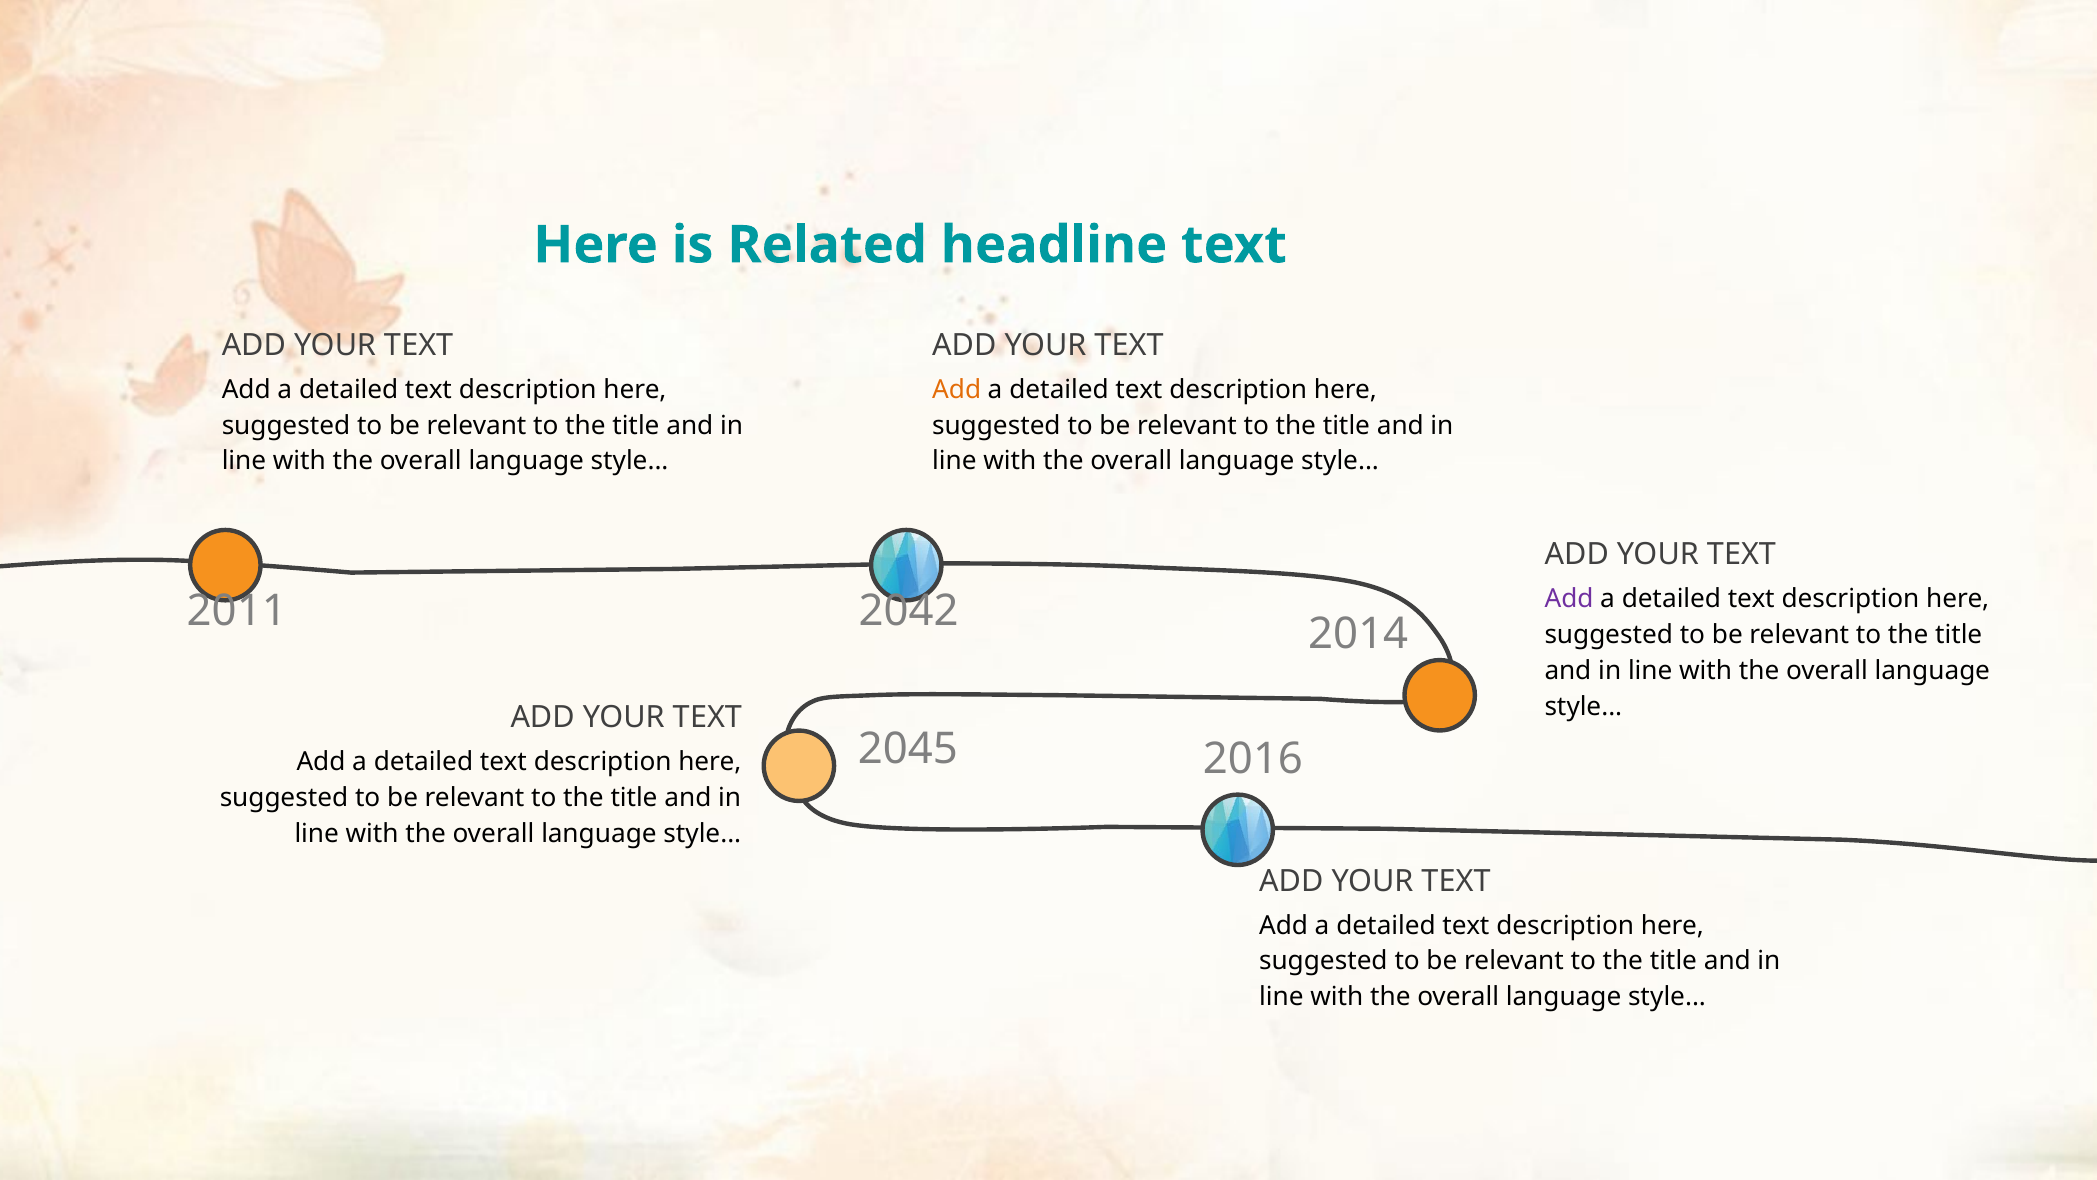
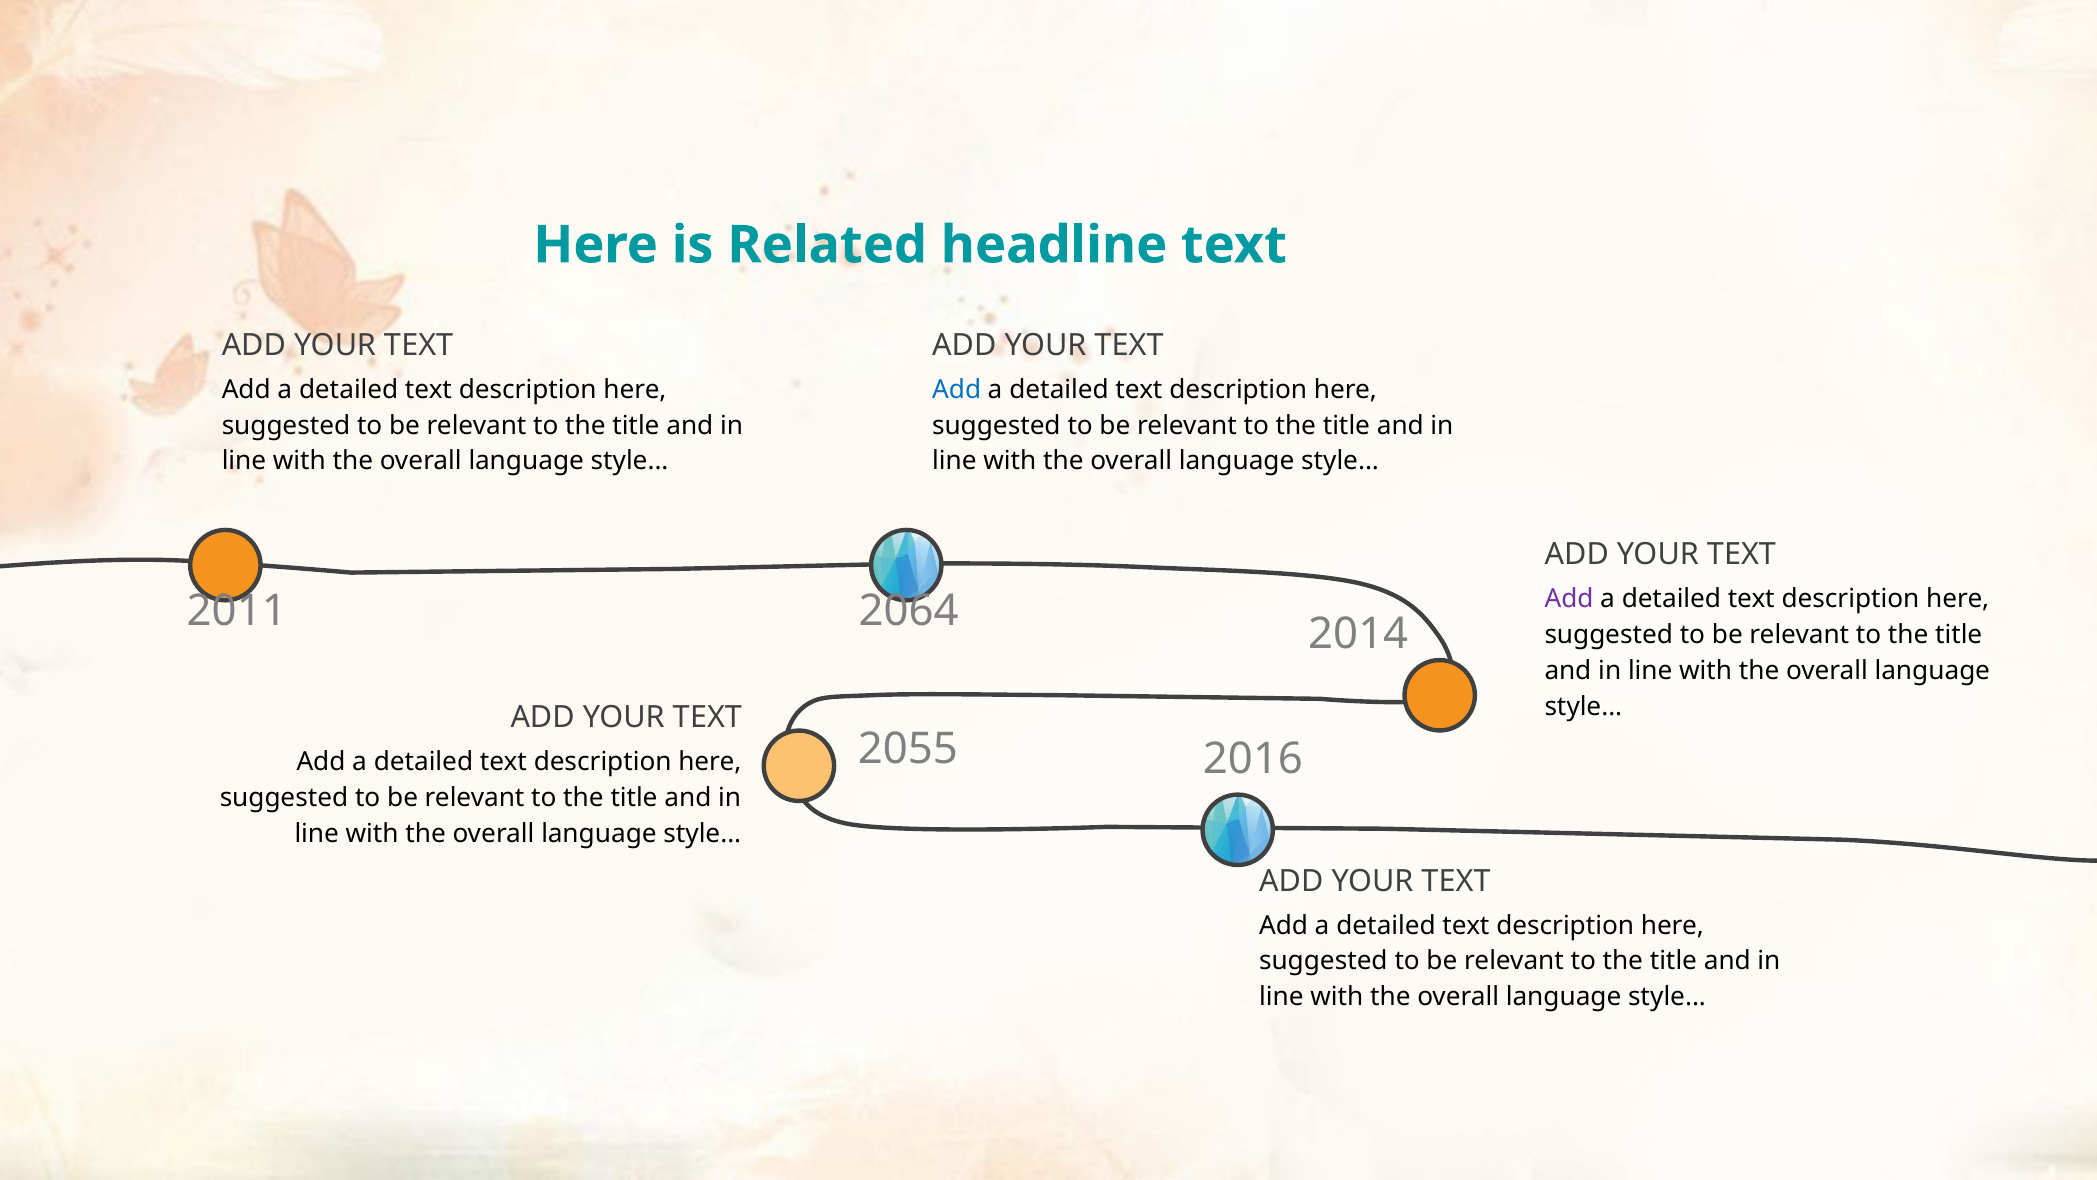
Add at (957, 389) colour: orange -> blue
2042: 2042 -> 2064
2045: 2045 -> 2055
